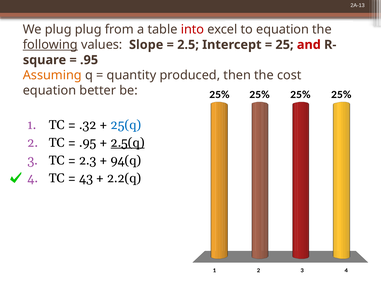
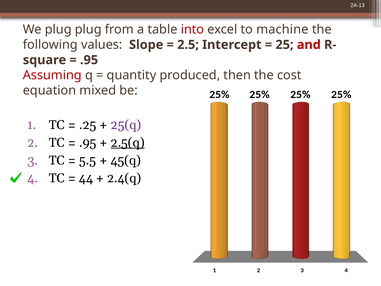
to equation: equation -> machine
following underline: present -> none
Assuming colour: orange -> red
better: better -> mixed
.32: .32 -> .25
25(q colour: blue -> purple
2.3: 2.3 -> 5.5
94(q: 94(q -> 45(q
43: 43 -> 44
2.2(q: 2.2(q -> 2.4(q
